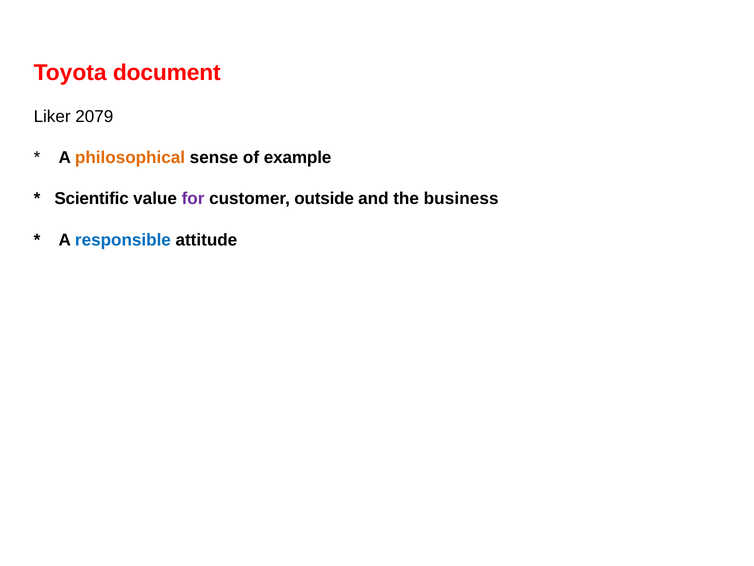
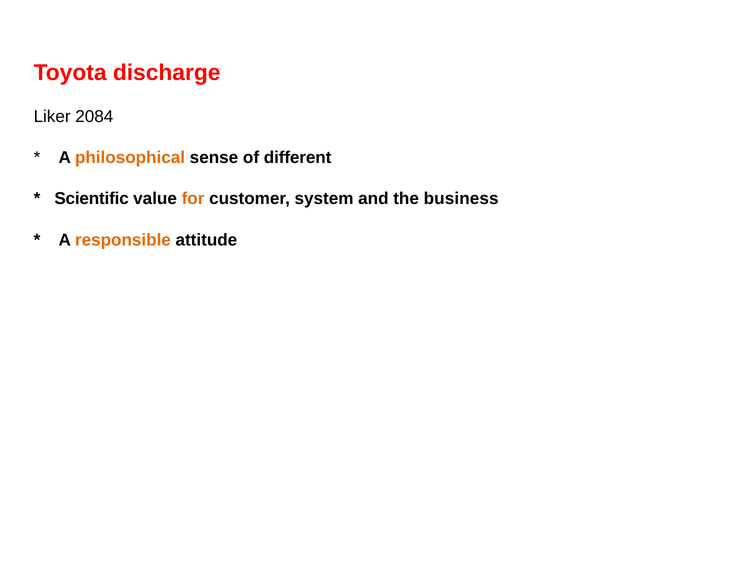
document: document -> discharge
2079: 2079 -> 2084
example: example -> different
for colour: purple -> orange
outside: outside -> system
responsible colour: blue -> orange
